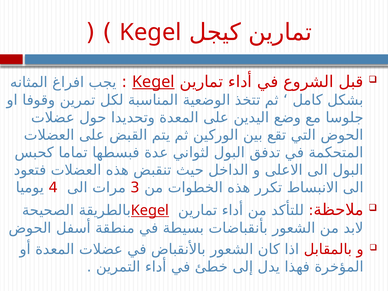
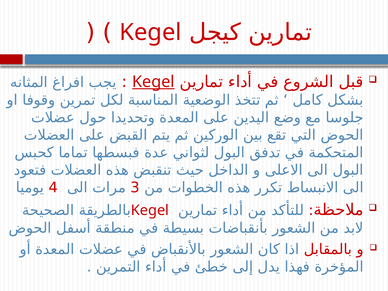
Kegel at (150, 210) underline: present -> none
